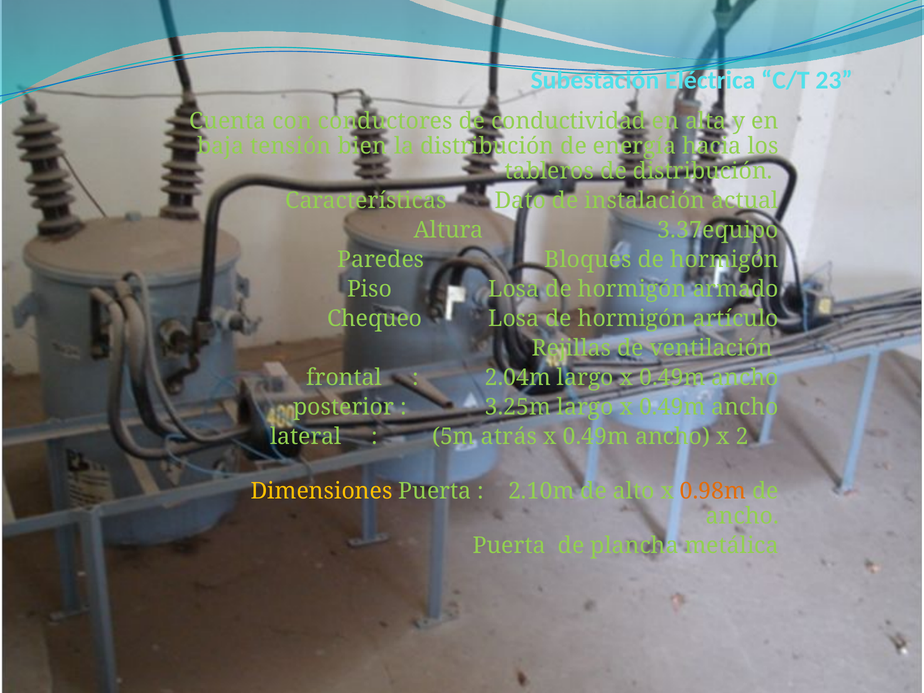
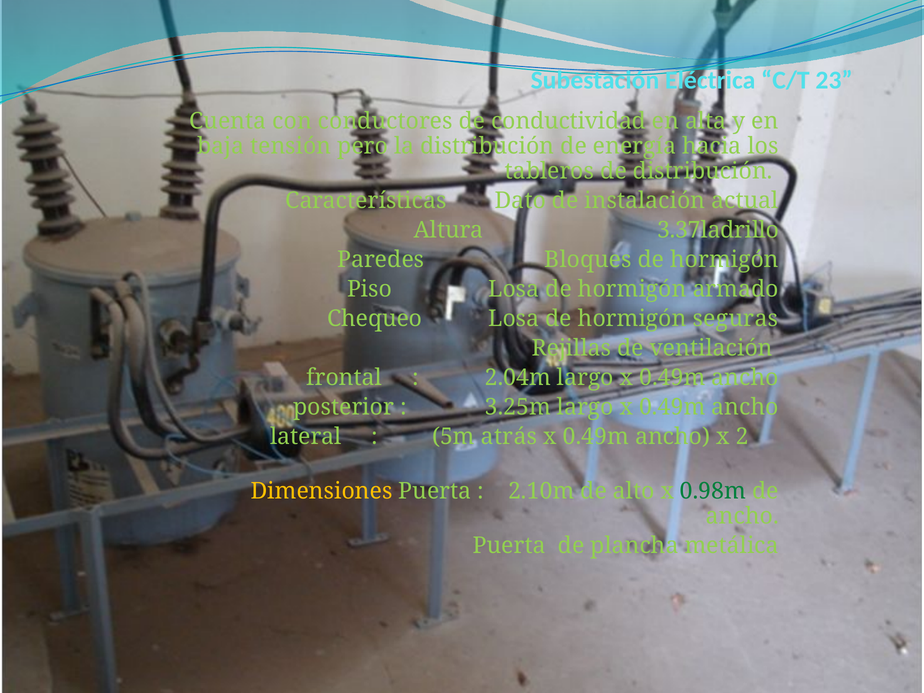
bien: bien -> pero
3.37equipo: 3.37equipo -> 3.37ladrillo
artículo: artículo -> seguras
0.98m colour: orange -> green
